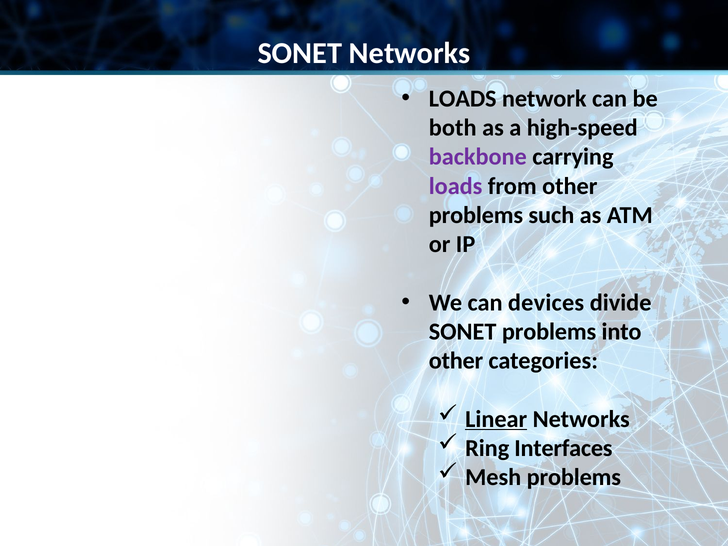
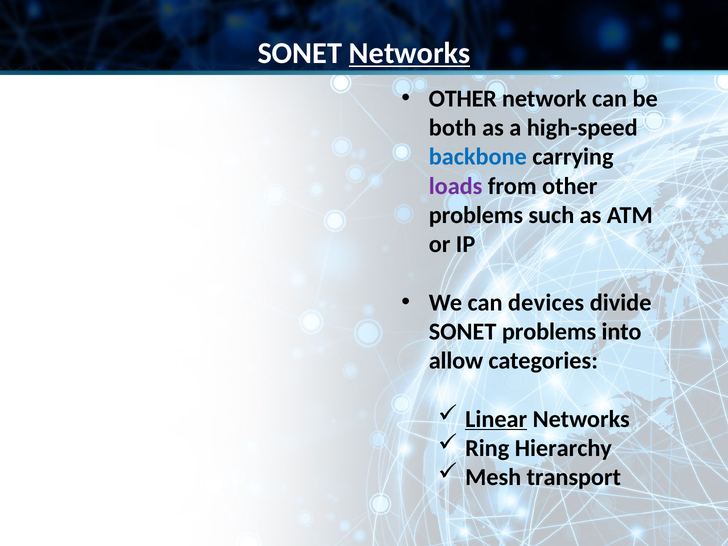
Networks at (410, 53) underline: none -> present
LOADS at (463, 99): LOADS -> OTHER
backbone colour: purple -> blue
other at (456, 361): other -> allow
Interfaces: Interfaces -> Hierarchy
Mesh problems: problems -> transport
